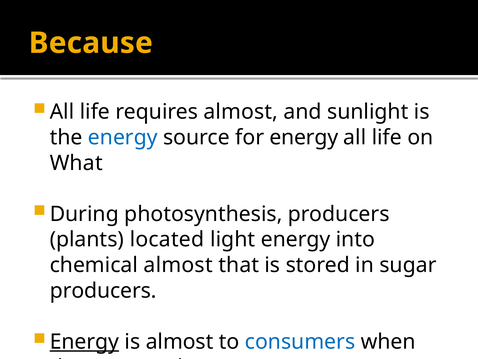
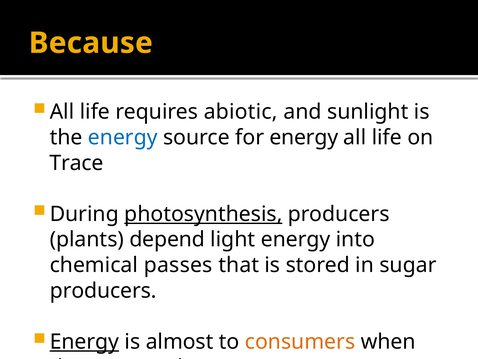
requires almost: almost -> abiotic
What: What -> Trace
photosynthesis underline: none -> present
located: located -> depend
chemical almost: almost -> passes
consumers colour: blue -> orange
